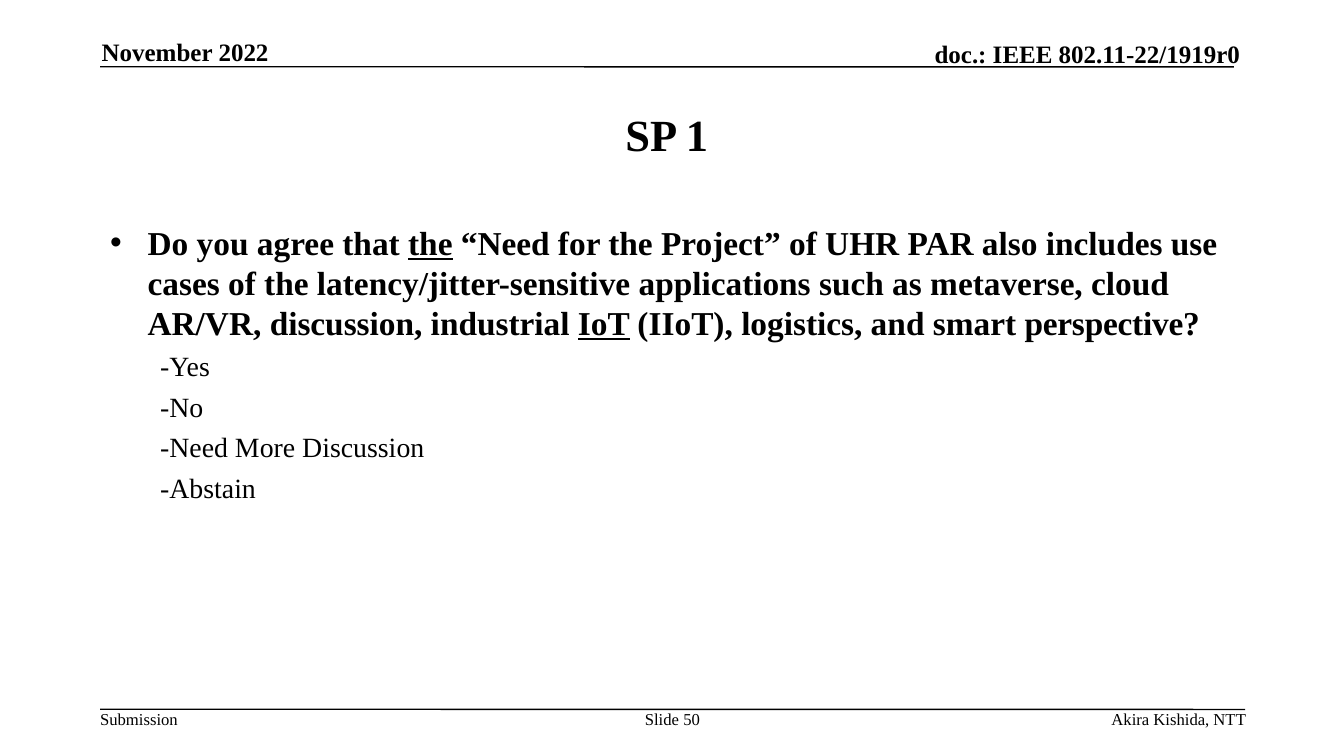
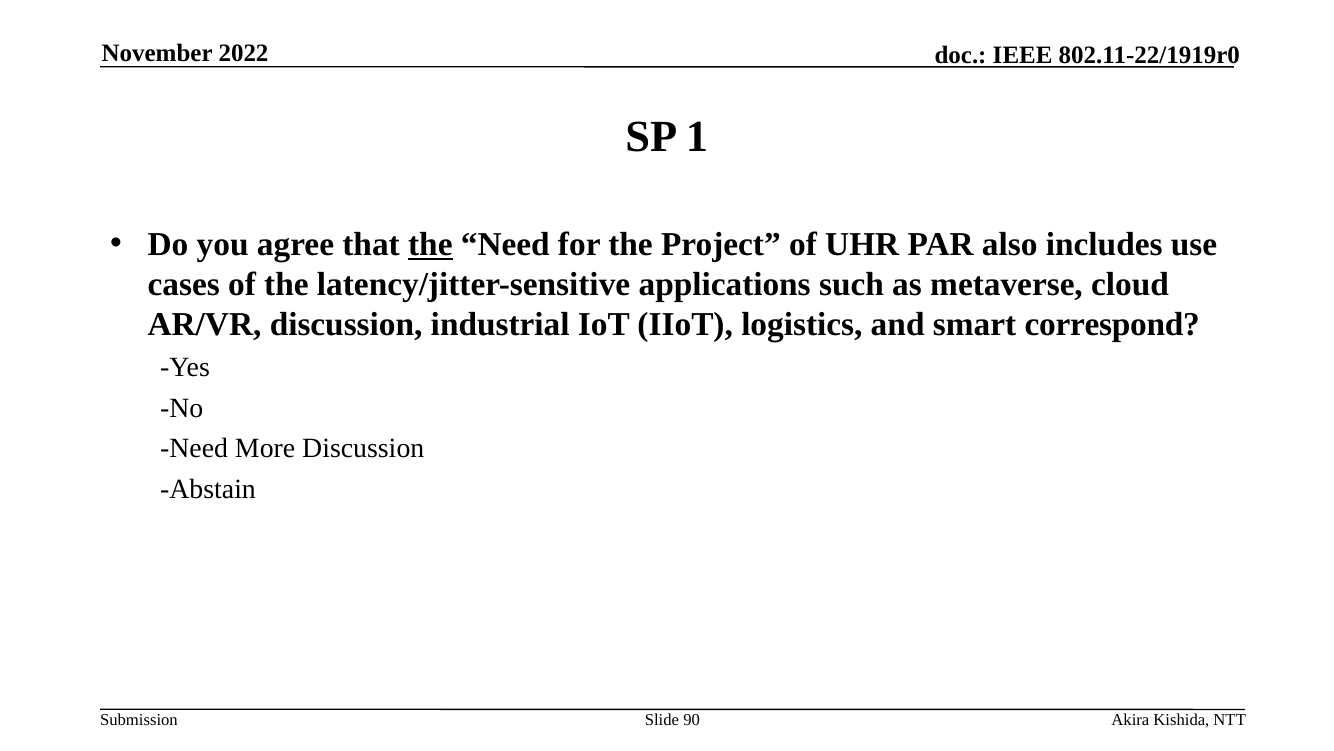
IoT underline: present -> none
perspective: perspective -> correspond
50: 50 -> 90
